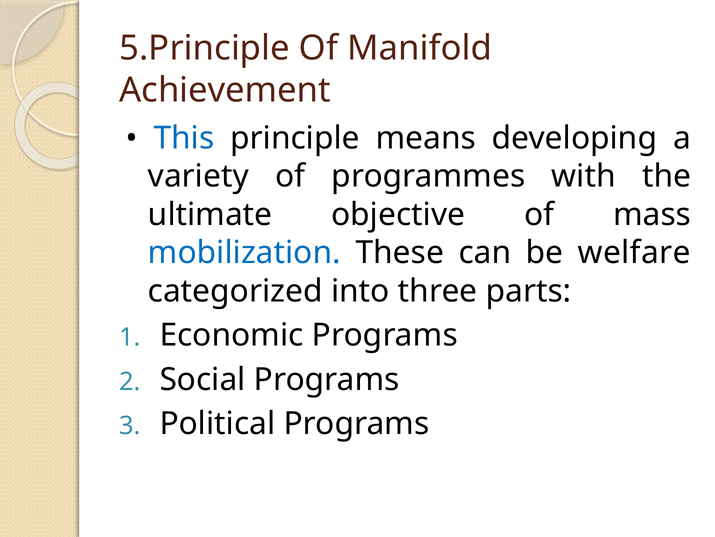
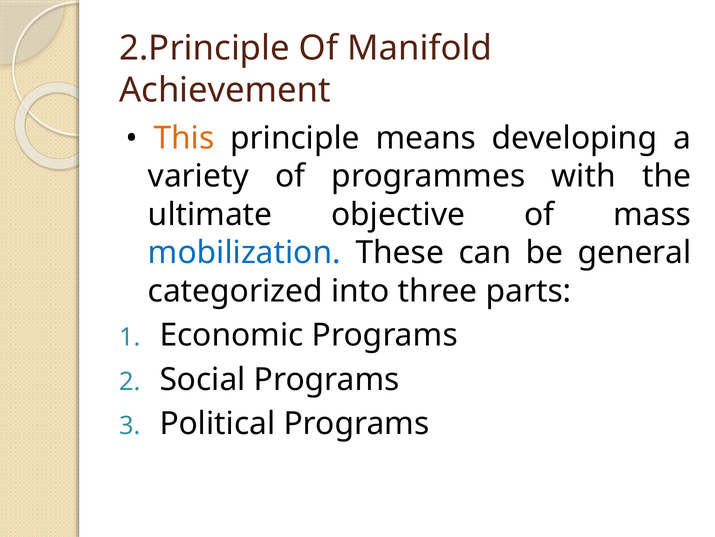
5.Principle: 5.Principle -> 2.Principle
This colour: blue -> orange
welfare: welfare -> general
